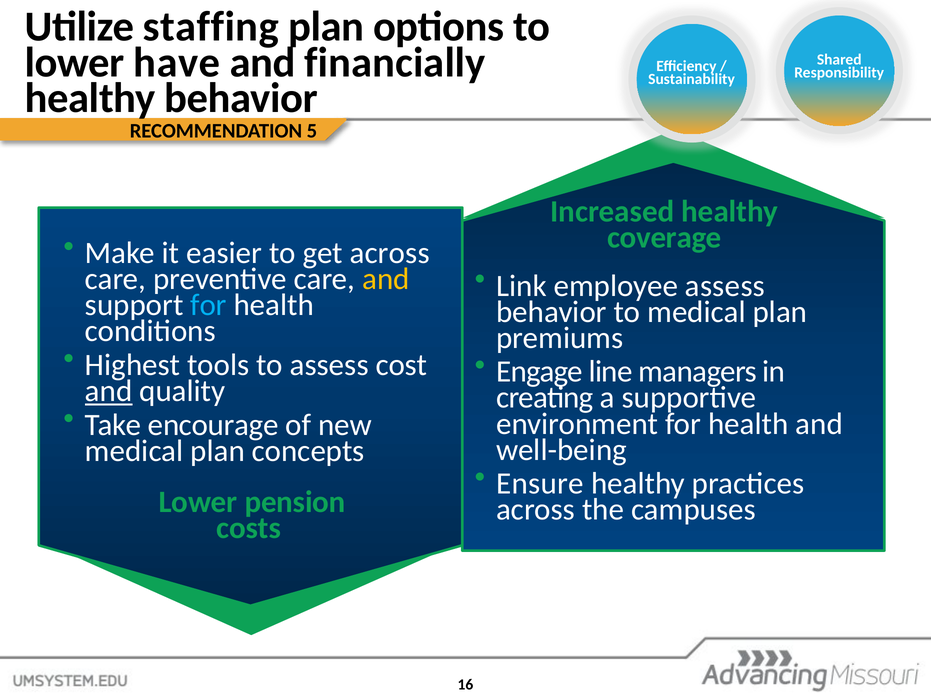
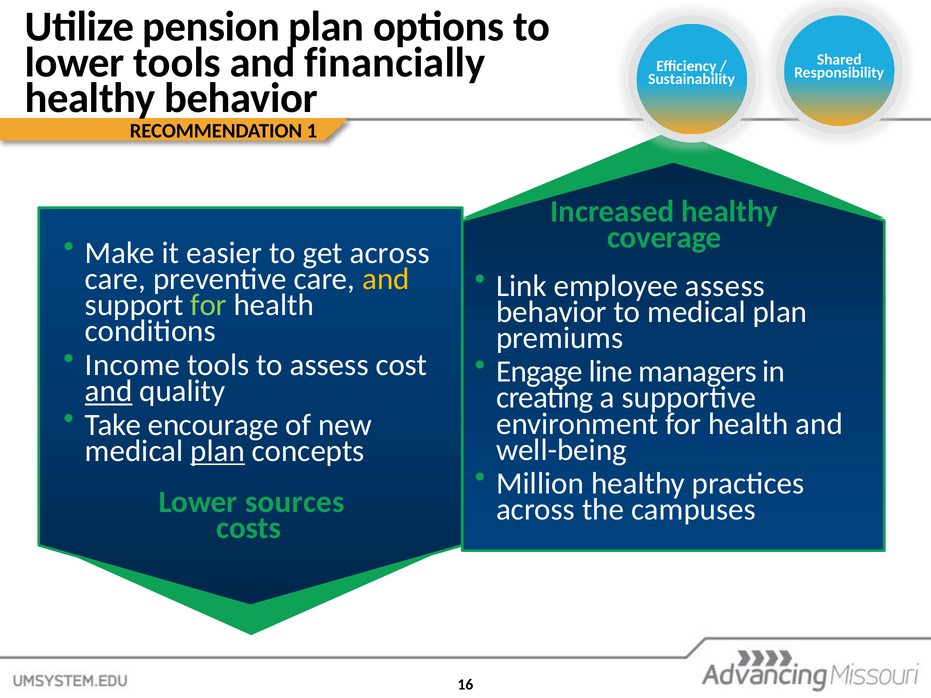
staffing: staffing -> pension
lower have: have -> tools
5: 5 -> 1
for at (209, 305) colour: light blue -> light green
Highest: Highest -> Income
plan at (218, 451) underline: none -> present
Ensure: Ensure -> Million
pension: pension -> sources
